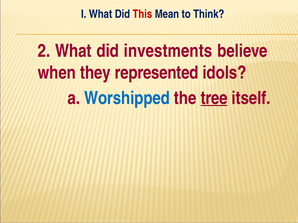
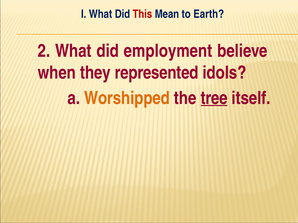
Think: Think -> Earth
investments: investments -> employment
Worshipped colour: blue -> orange
